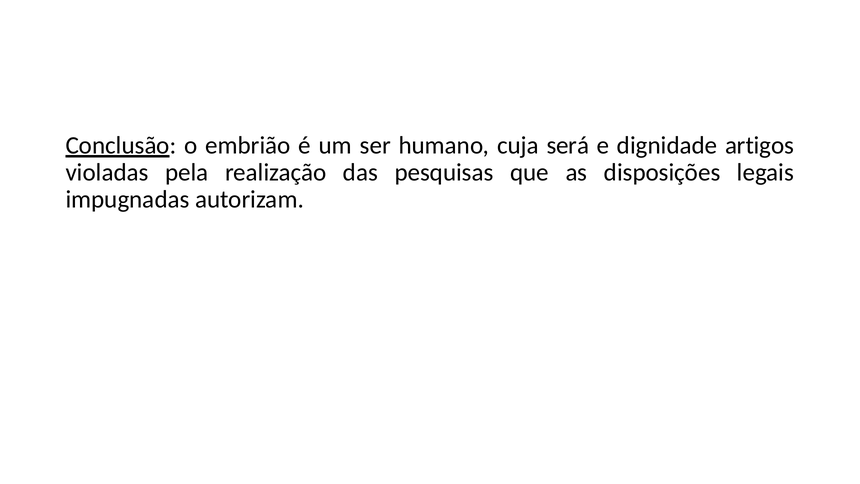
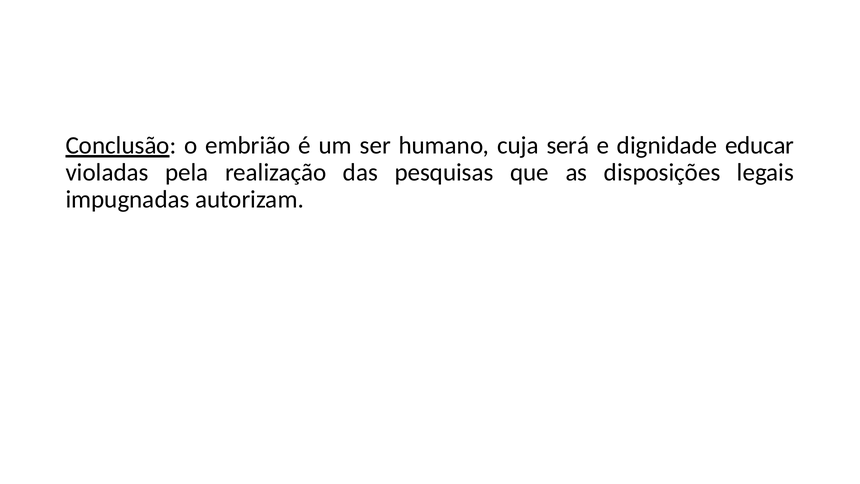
artigos: artigos -> educar
